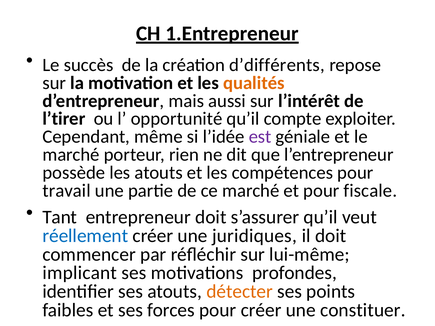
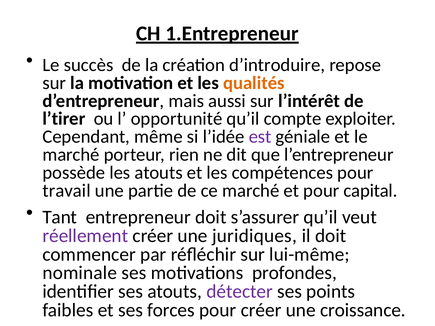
d’différents: d’différents -> d’introduire
fiscale: fiscale -> capital
réellement colour: blue -> purple
implicant: implicant -> nominale
détecter colour: orange -> purple
constituer: constituer -> croissance
